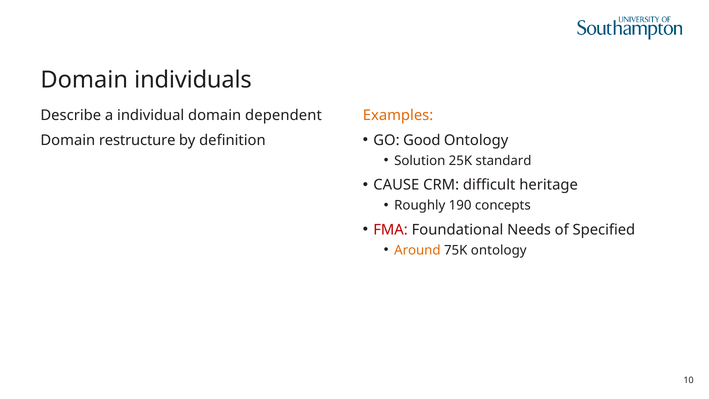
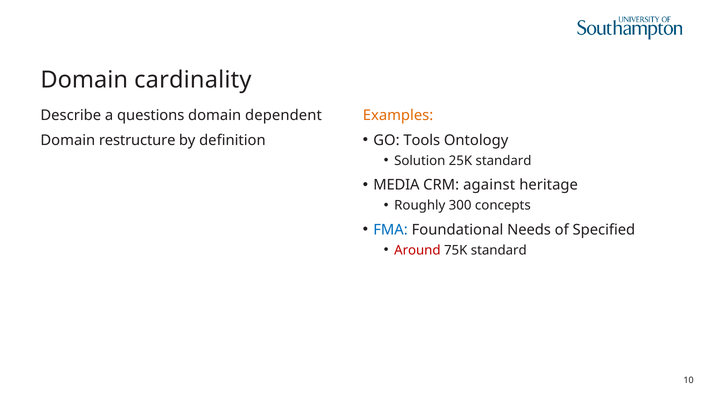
individuals: individuals -> cardinality
individual: individual -> questions
Good: Good -> Tools
CAUSE: CAUSE -> MEDIA
difficult: difficult -> against
190: 190 -> 300
FMA colour: red -> blue
Around colour: orange -> red
75K ontology: ontology -> standard
